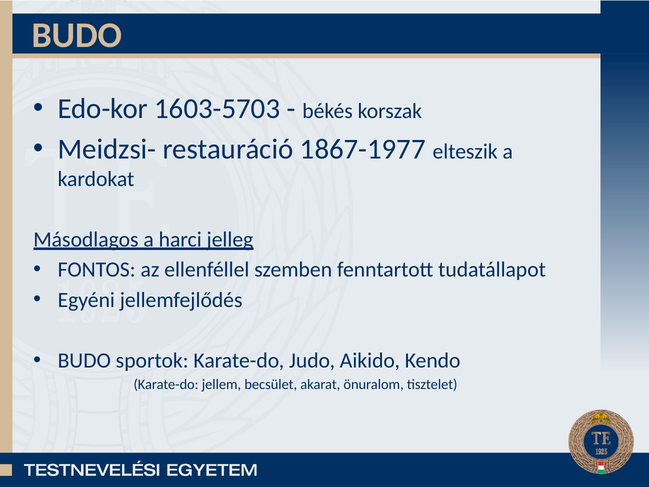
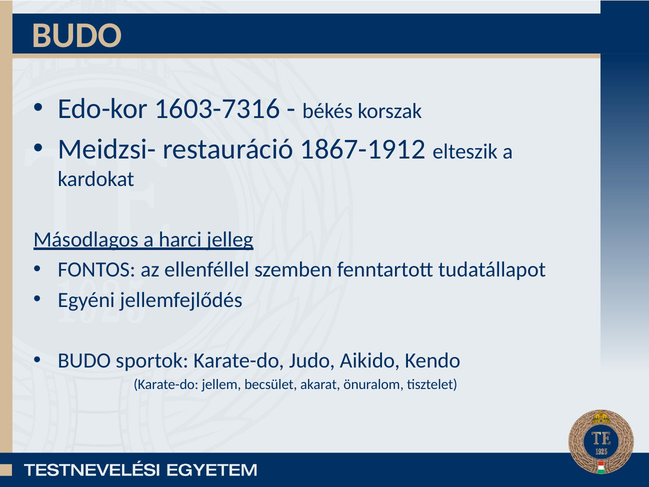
1603-5703: 1603-5703 -> 1603-7316
1867-1977: 1867-1977 -> 1867-1912
